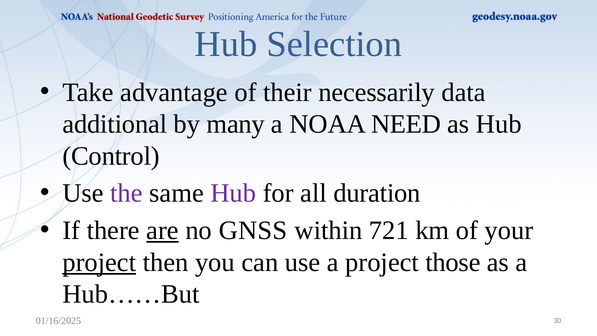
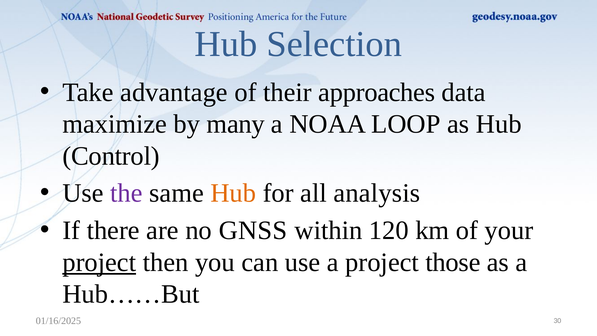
necessarily: necessarily -> approaches
additional: additional -> maximize
NEED: NEED -> LOOP
Hub at (233, 193) colour: purple -> orange
duration: duration -> analysis
are underline: present -> none
721: 721 -> 120
